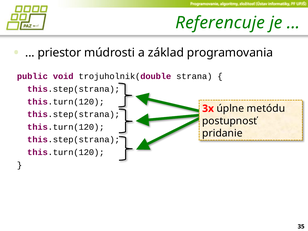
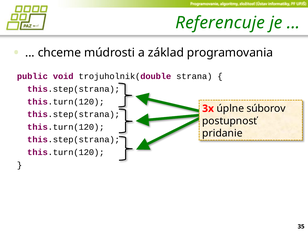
priestor: priestor -> chceme
metódu: metódu -> súborov
